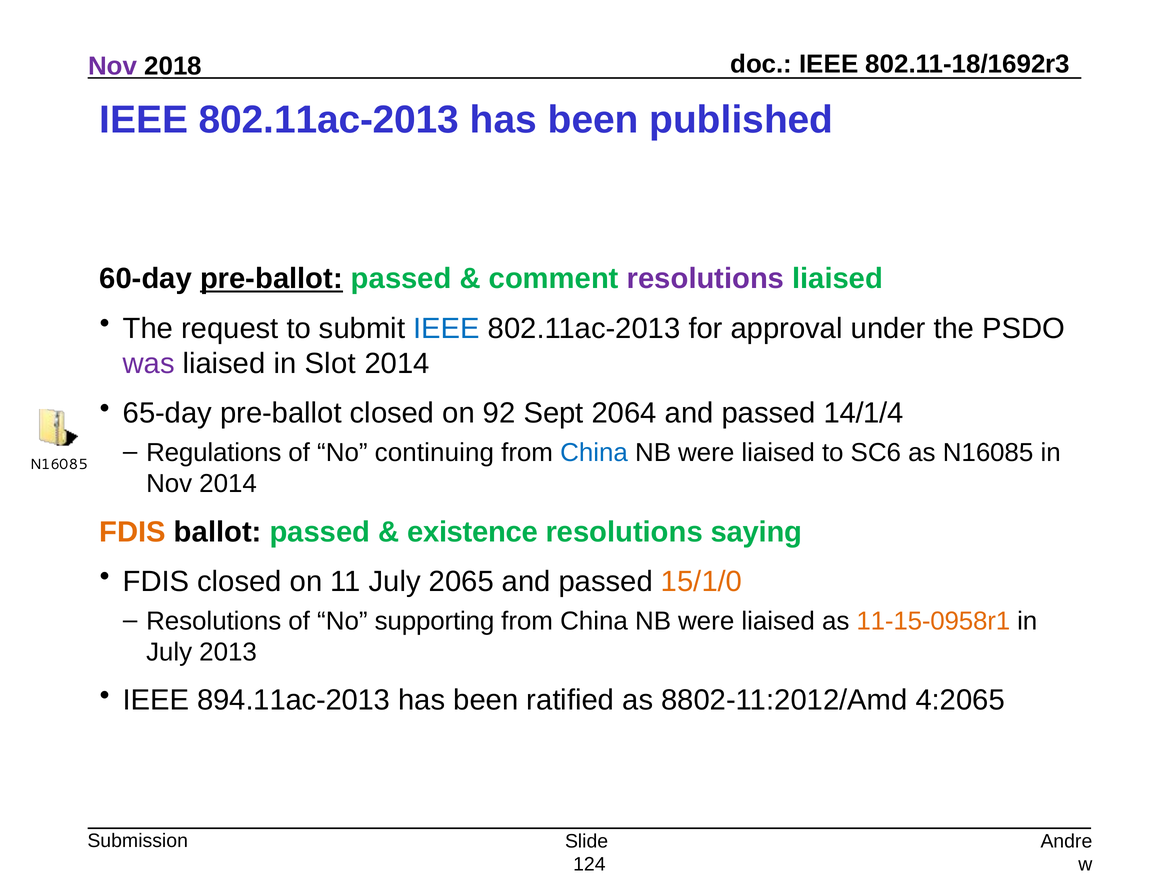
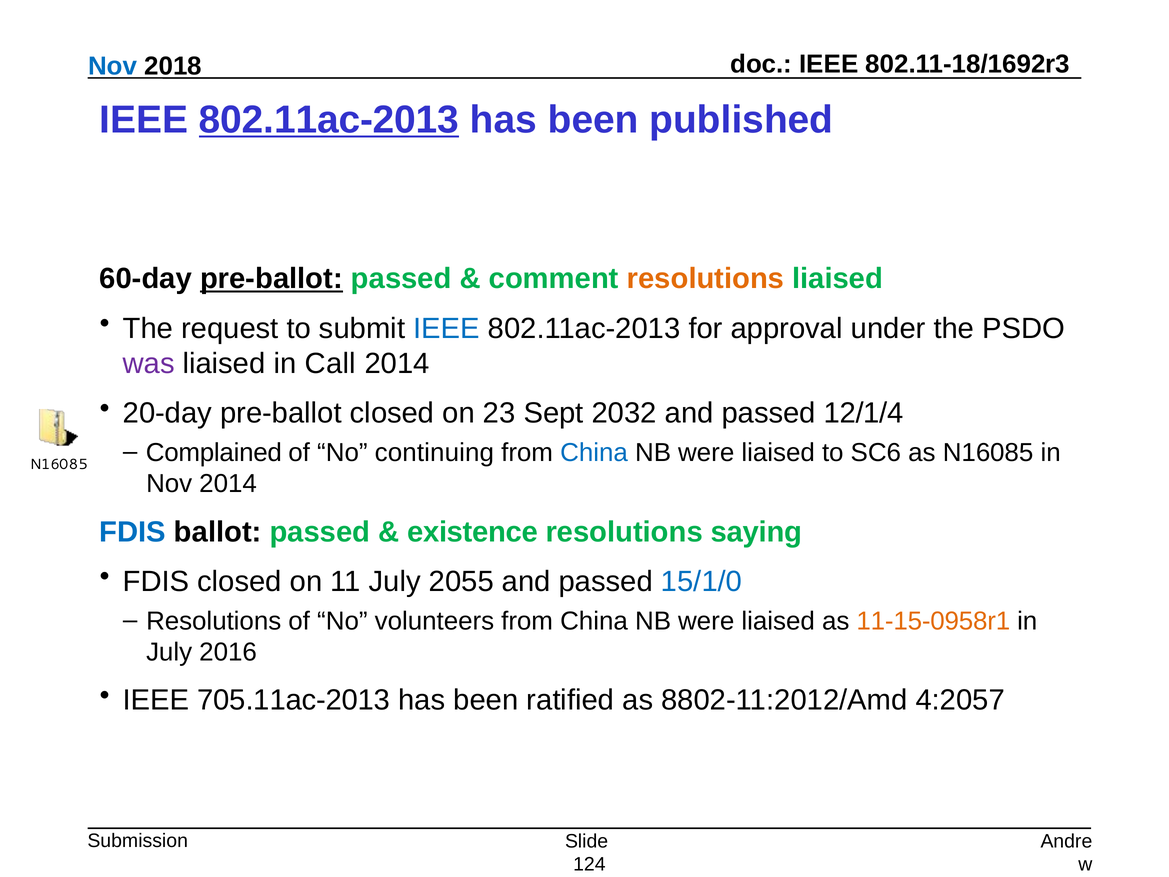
Nov at (113, 66) colour: purple -> blue
802.11ac-2013 at (329, 120) underline: none -> present
resolutions at (706, 279) colour: purple -> orange
Slot: Slot -> Call
65-day: 65-day -> 20-day
92: 92 -> 23
2064: 2064 -> 2032
14/1/4: 14/1/4 -> 12/1/4
Regulations: Regulations -> Complained
FDIS at (133, 532) colour: orange -> blue
2065: 2065 -> 2055
15/1/0 colour: orange -> blue
supporting: supporting -> volunteers
2013: 2013 -> 2016
894.11ac-2013: 894.11ac-2013 -> 705.11ac-2013
4:2065: 4:2065 -> 4:2057
